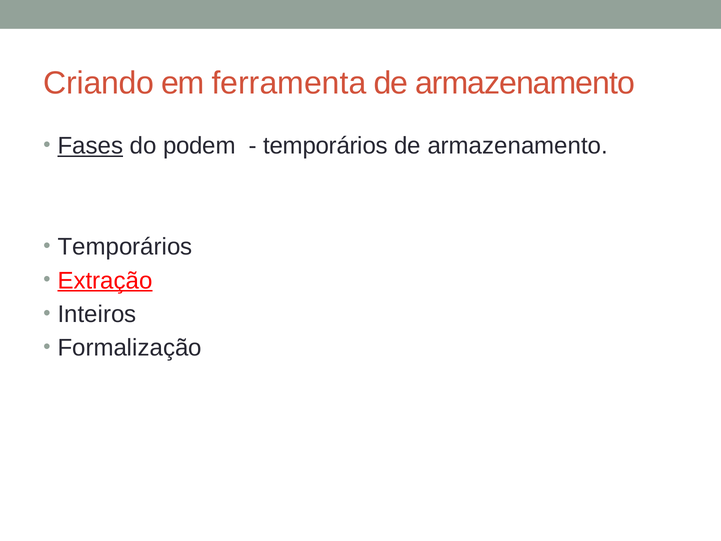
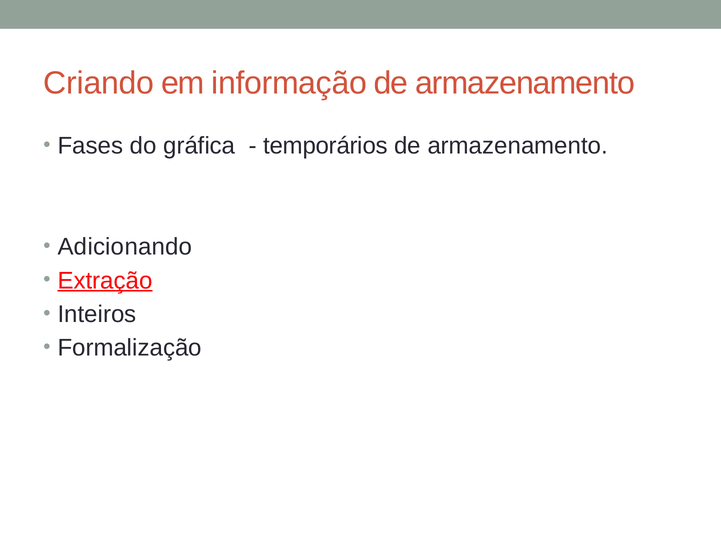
ferramenta: ferramenta -> informação
Fases underline: present -> none
podem: podem -> gráfica
Temporários at (125, 247): Temporários -> Adicionando
